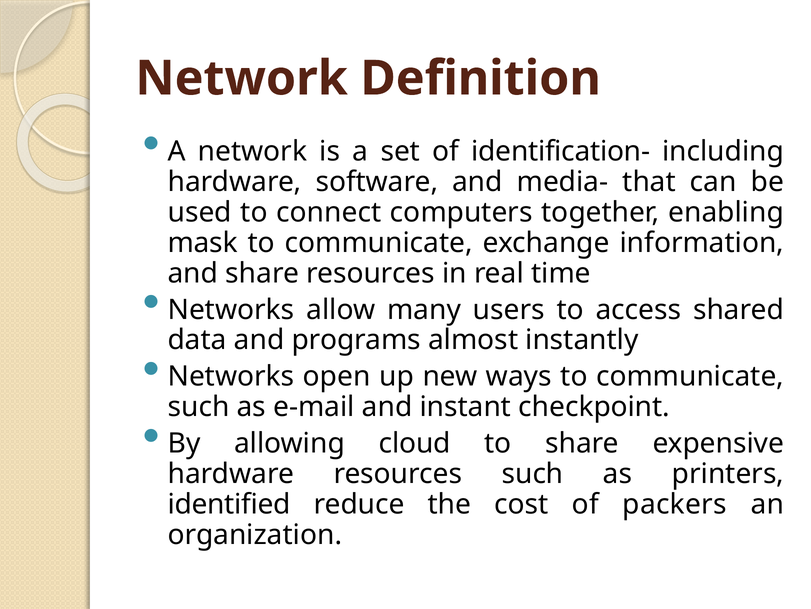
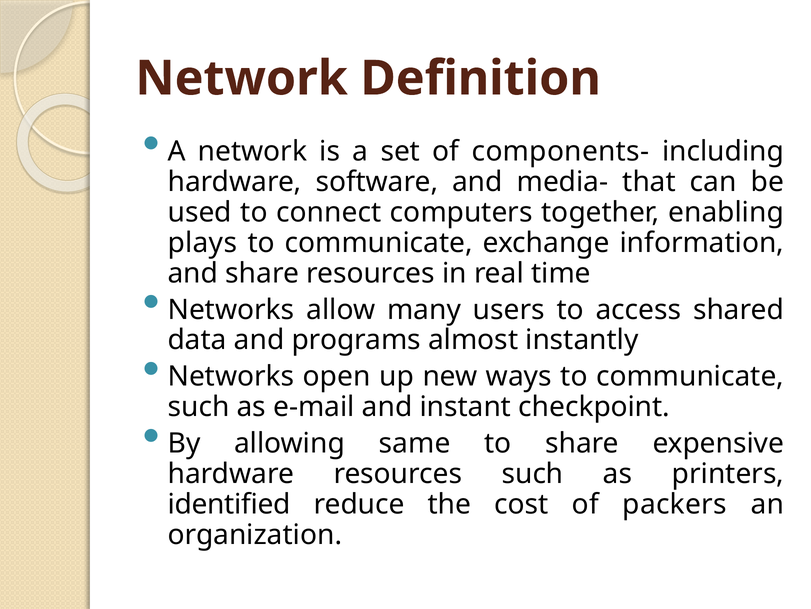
identification-: identification- -> components-
mask: mask -> plays
cloud: cloud -> same
